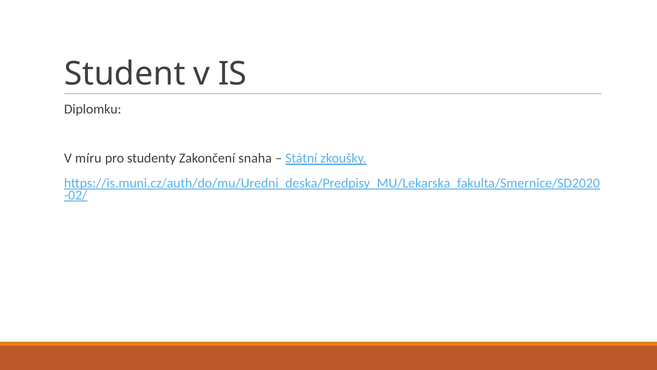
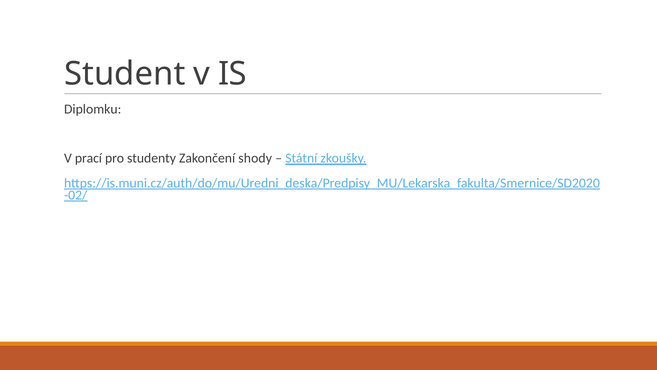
míru: míru -> prací
snaha: snaha -> shody
